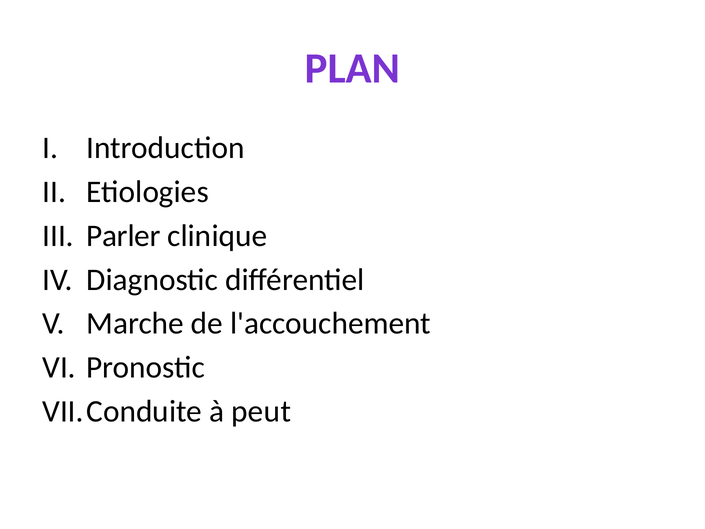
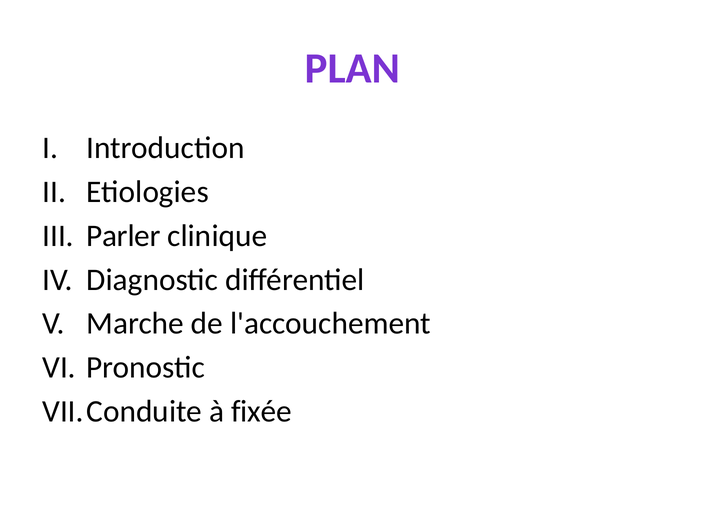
peut: peut -> fixée
